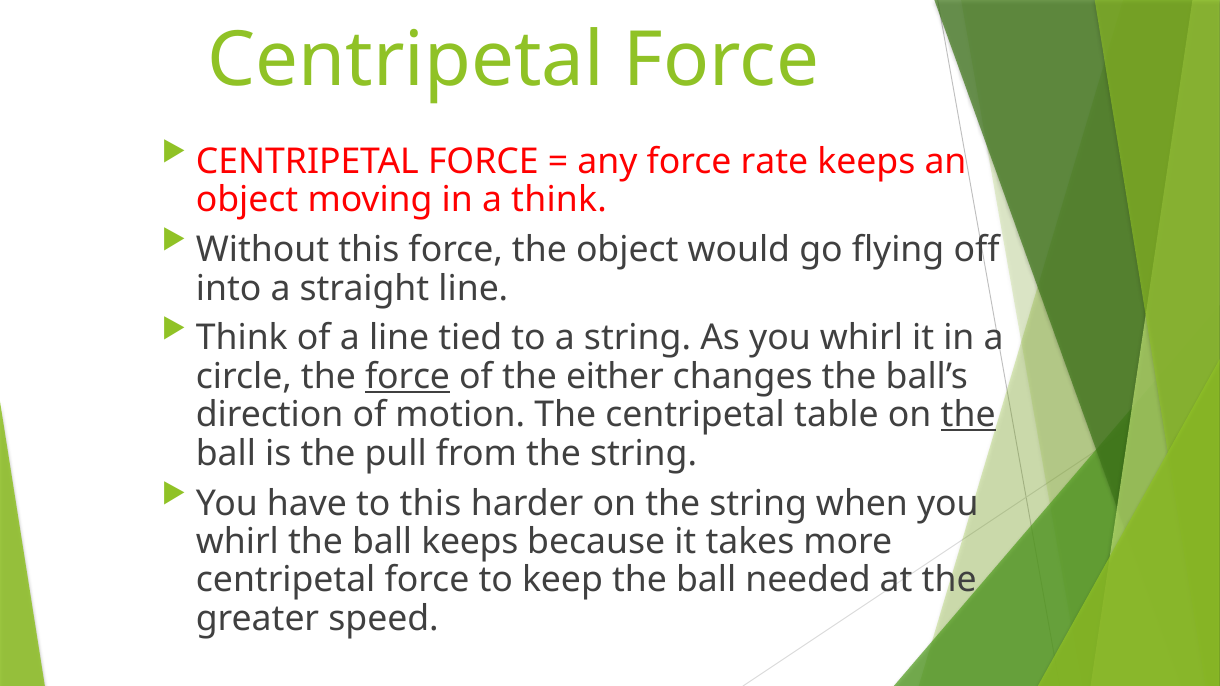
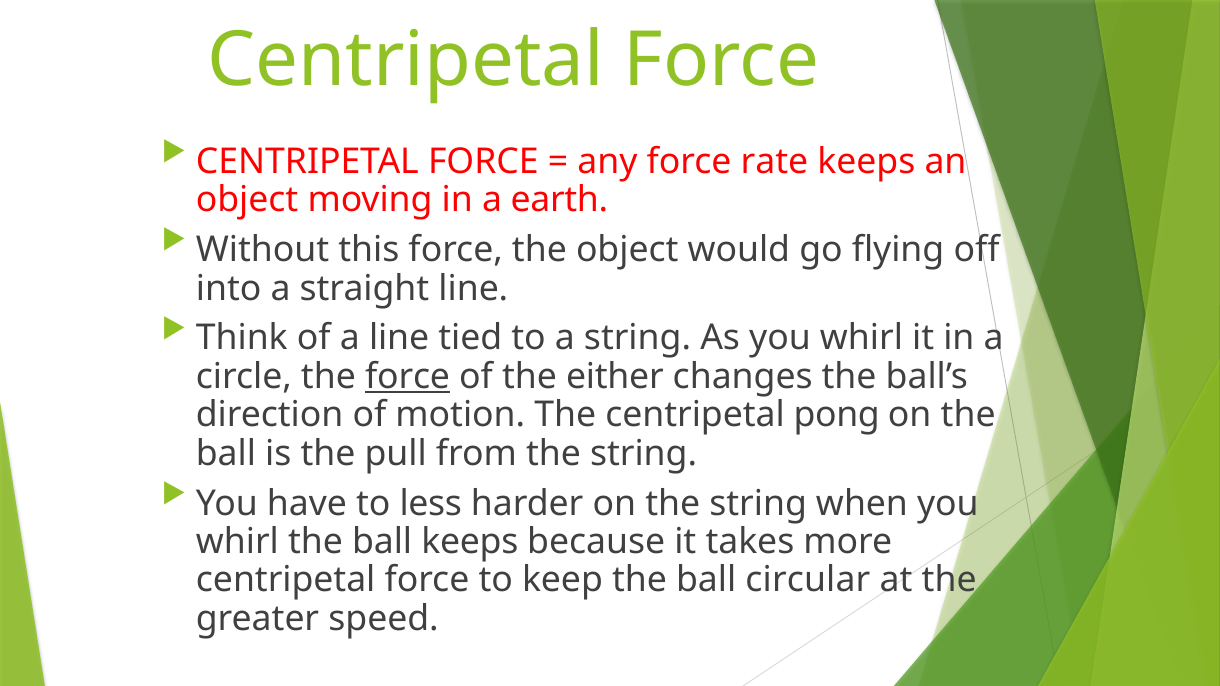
a think: think -> earth
table: table -> pong
the at (968, 415) underline: present -> none
to this: this -> less
needed: needed -> circular
